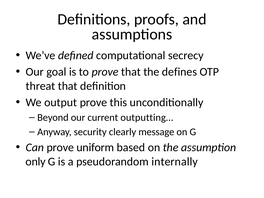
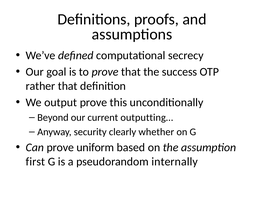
defines: defines -> success
threat: threat -> rather
message: message -> whether
only: only -> first
